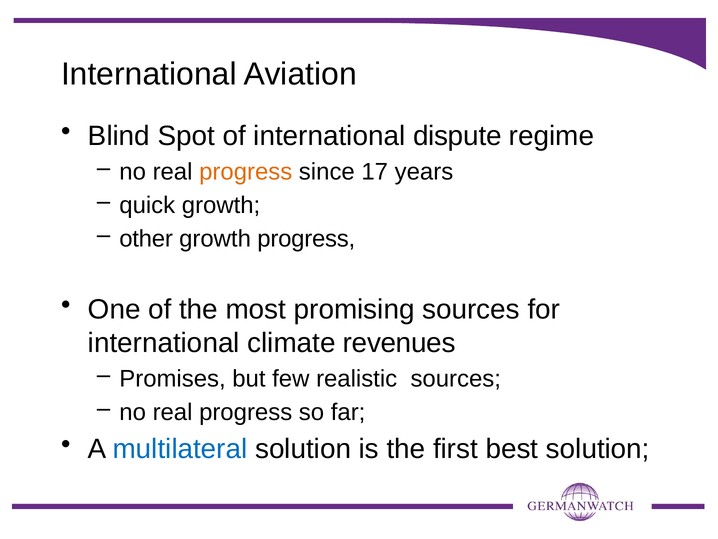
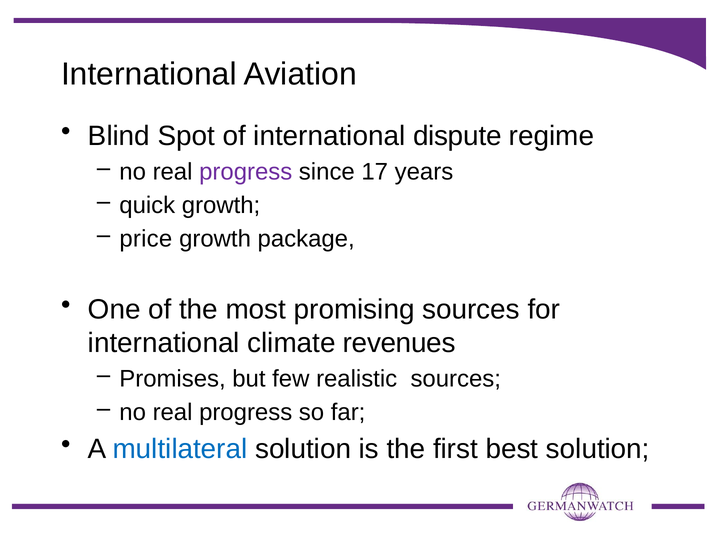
progress at (246, 172) colour: orange -> purple
other: other -> price
growth progress: progress -> package
